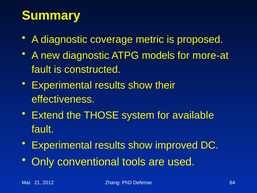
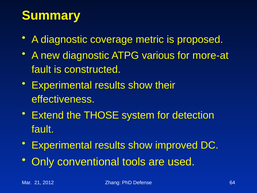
models: models -> various
available: available -> detection
